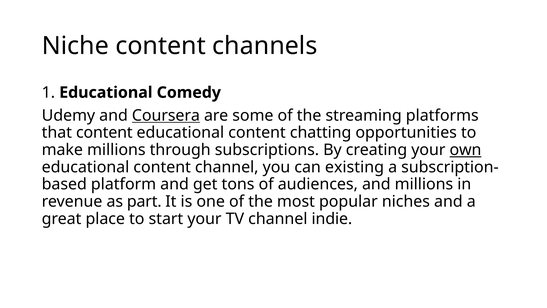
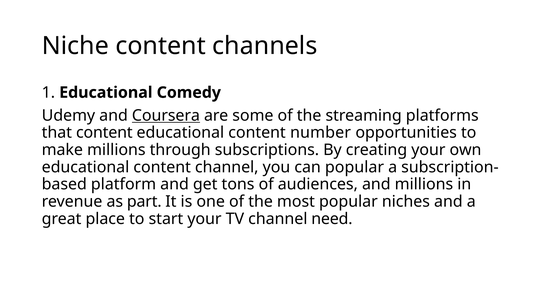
chatting: chatting -> number
own underline: present -> none
can existing: existing -> popular
indie: indie -> need
